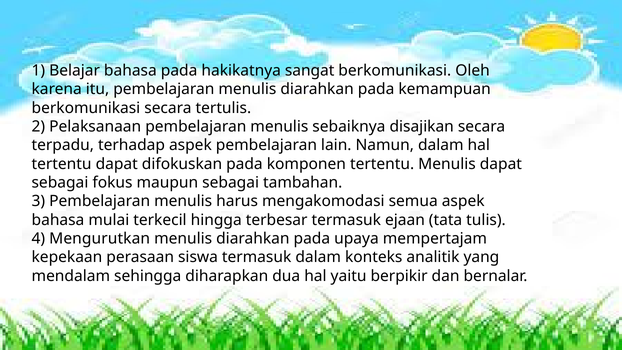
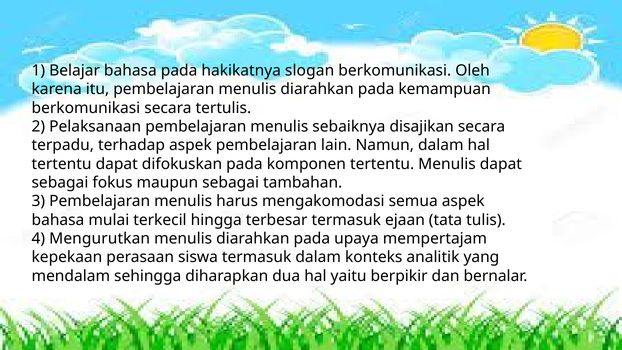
sangat: sangat -> slogan
